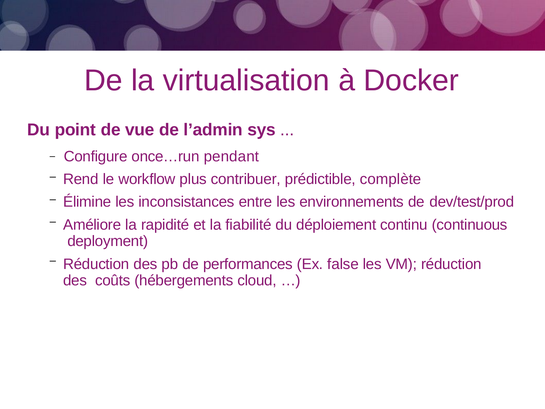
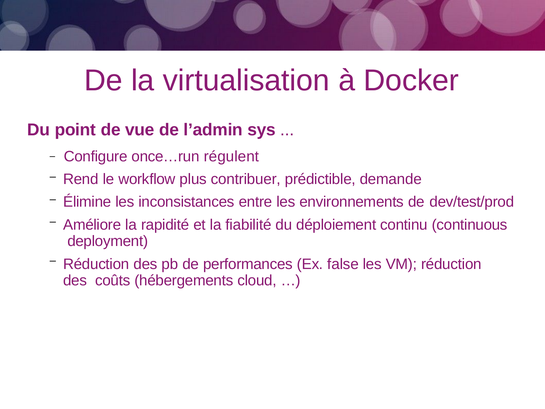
pendant: pendant -> régulent
complète: complète -> demande
